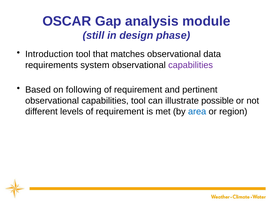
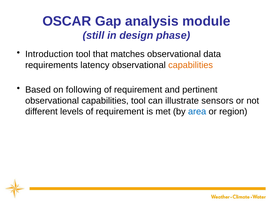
system: system -> latency
capabilities at (191, 65) colour: purple -> orange
possible: possible -> sensors
